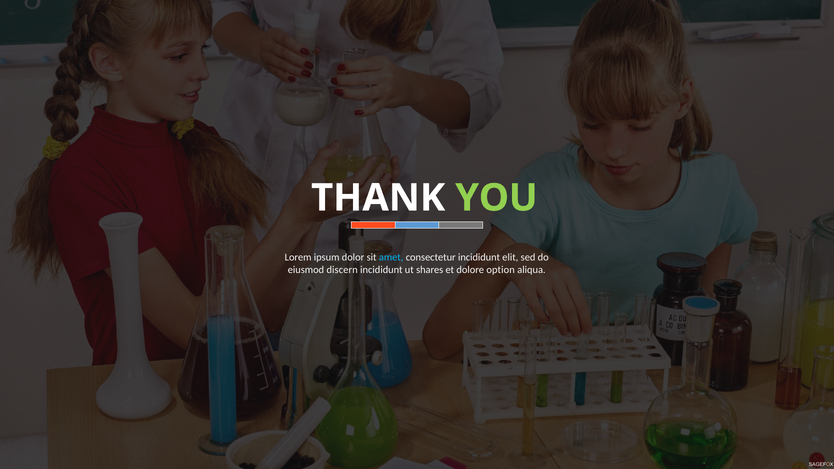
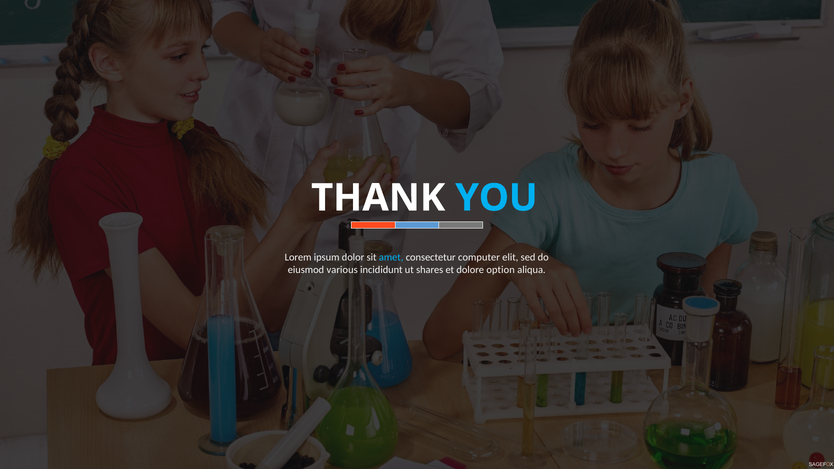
YOU colour: light green -> light blue
consectetur incididunt: incididunt -> computer
discern: discern -> various
